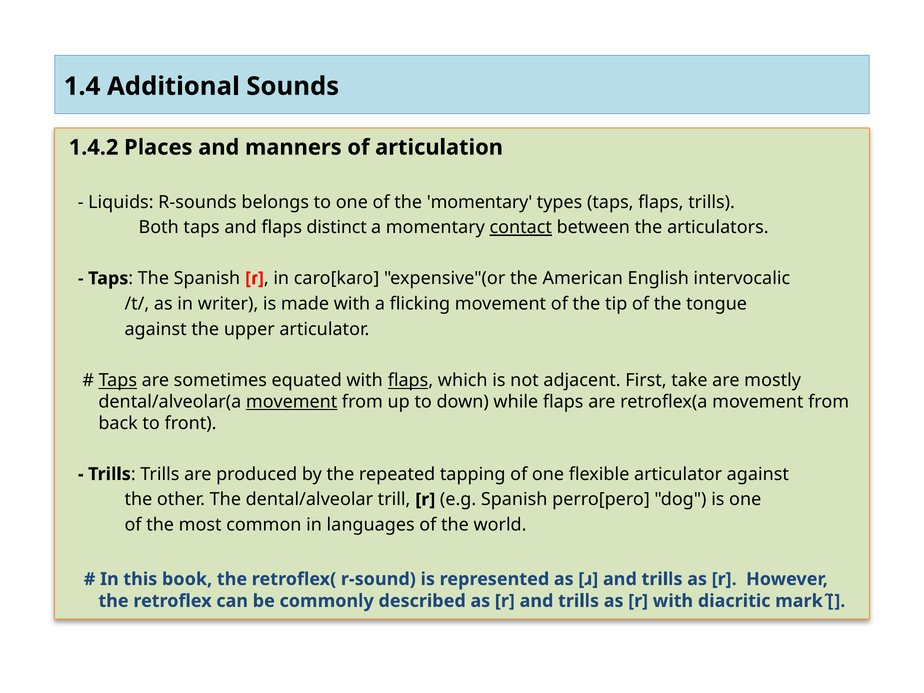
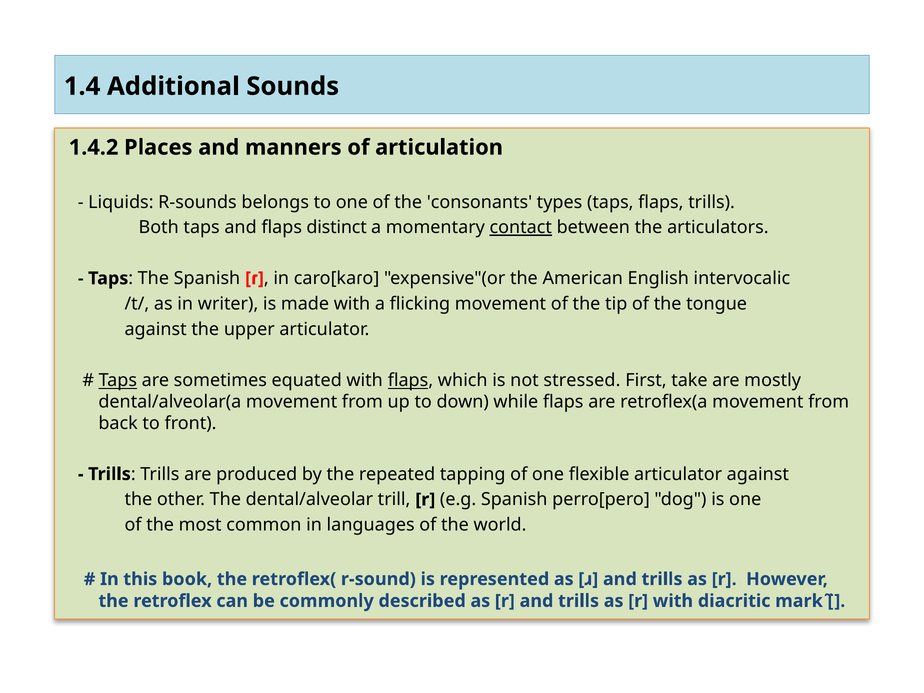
the momentary: momentary -> consonants
adjacent: adjacent -> stressed
movement at (292, 402) underline: present -> none
